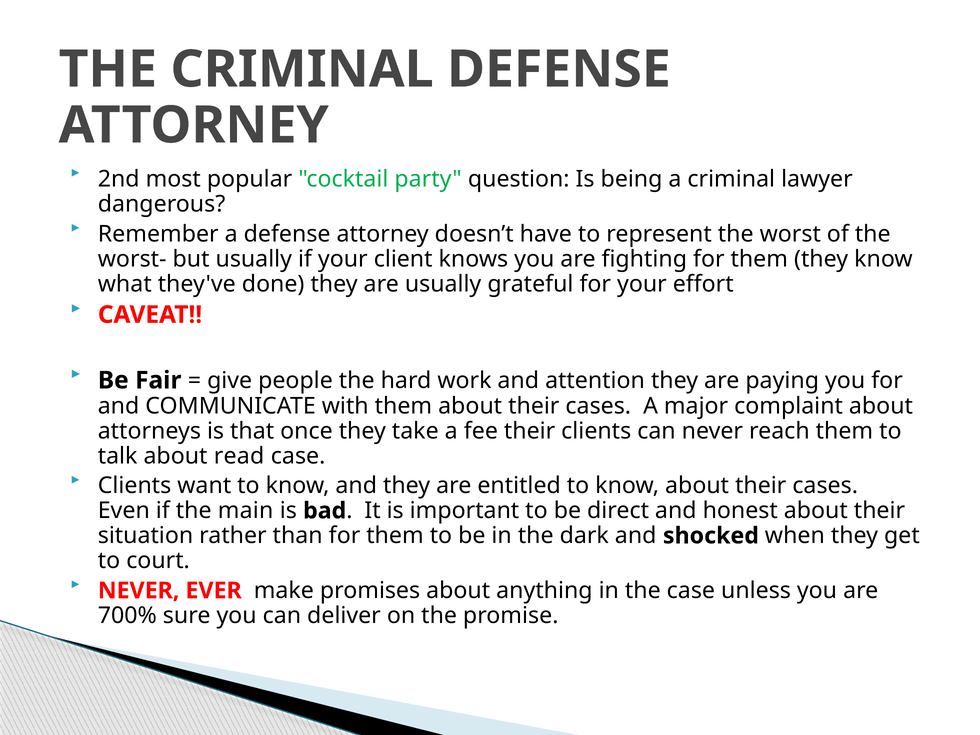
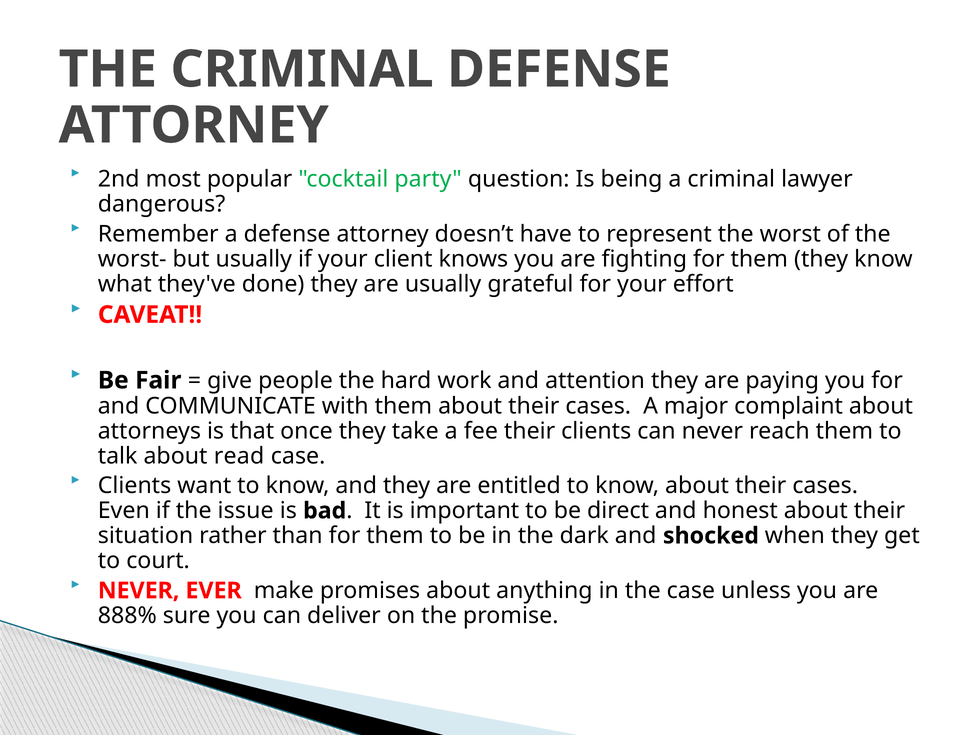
main: main -> issue
700%: 700% -> 888%
